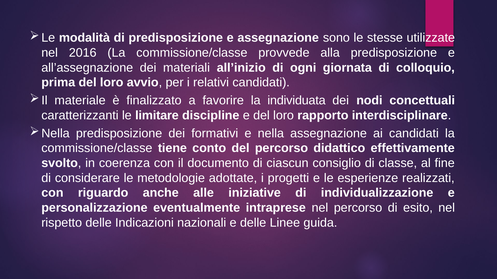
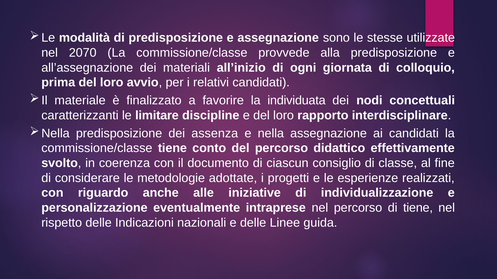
2016: 2016 -> 2070
formativi: formativi -> assenza
di esito: esito -> tiene
